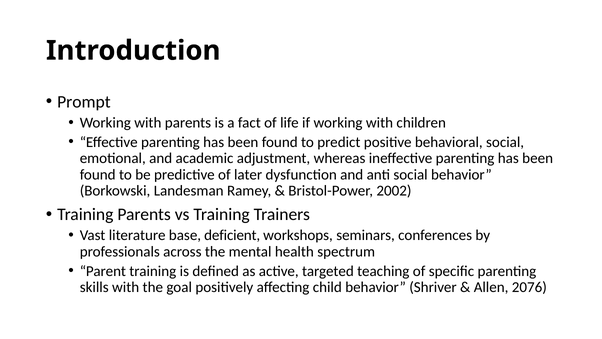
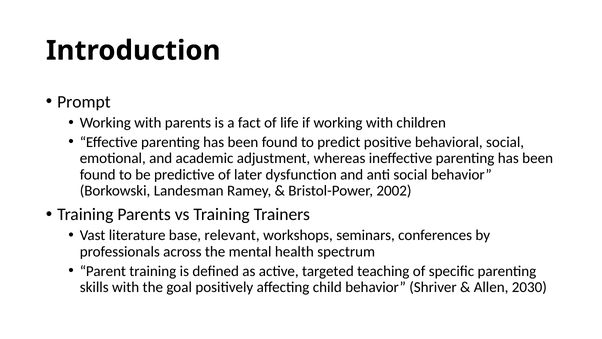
deficient: deficient -> relevant
2076: 2076 -> 2030
